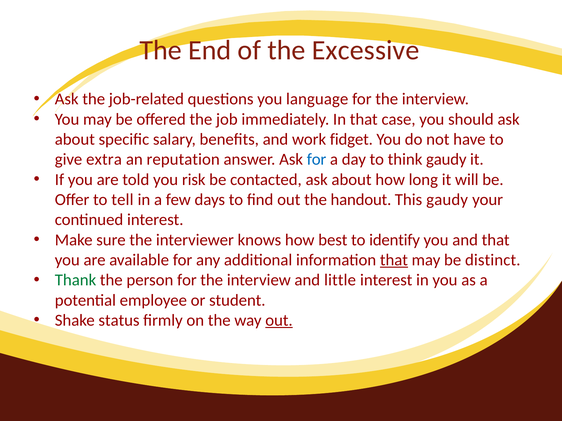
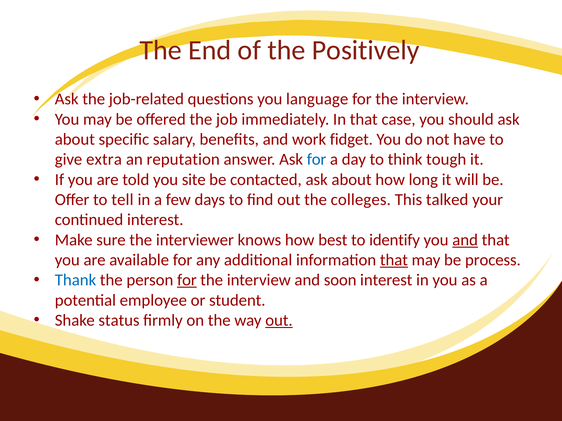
Excessive: Excessive -> Positively
think gaudy: gaudy -> tough
risk: risk -> site
handout: handout -> colleges
This gaudy: gaudy -> talked
and at (465, 240) underline: none -> present
distinct: distinct -> process
Thank colour: green -> blue
for at (187, 280) underline: none -> present
little: little -> soon
